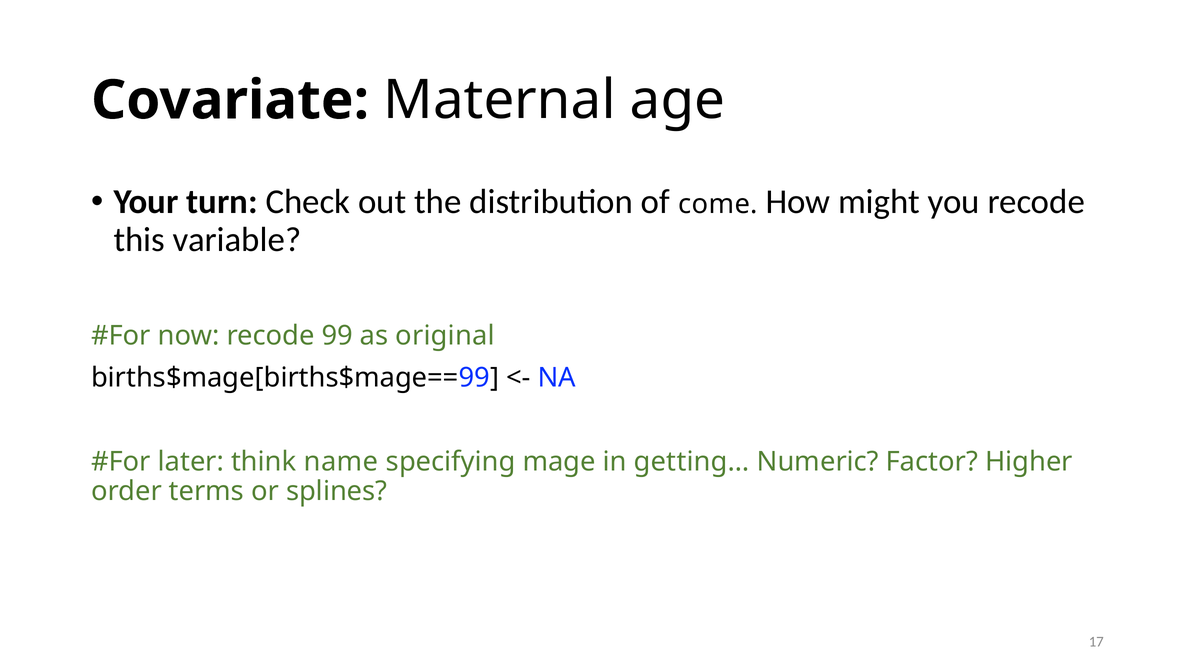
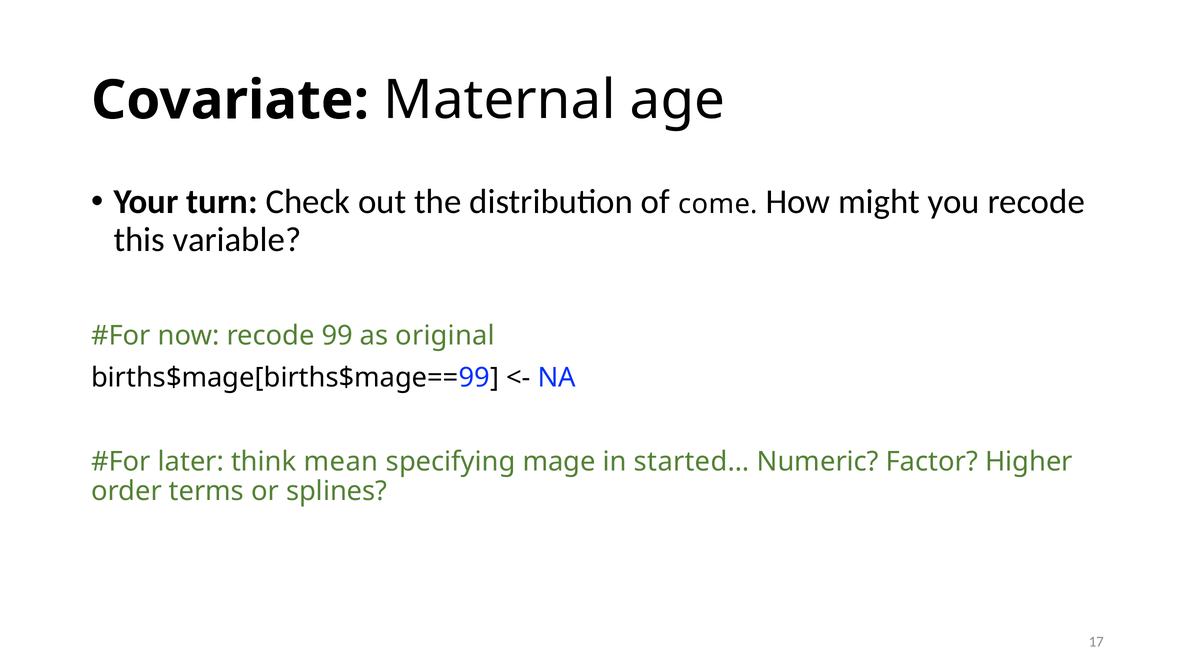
name: name -> mean
getting…: getting… -> started…
